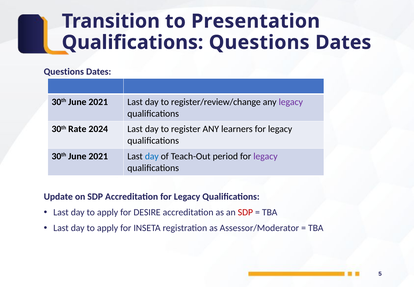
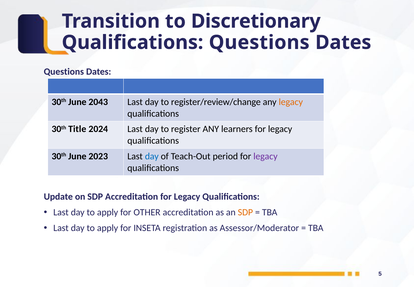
Presentation: Presentation -> Discretionary
2021 at (98, 102): 2021 -> 2043
legacy at (291, 102) colour: purple -> orange
Rate: Rate -> Title
2021 at (98, 156): 2021 -> 2023
DESIRE: DESIRE -> OTHER
SDP at (245, 212) colour: red -> orange
